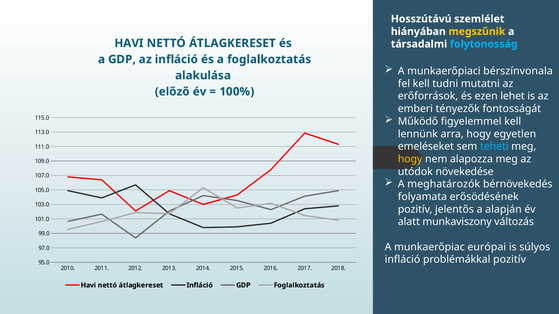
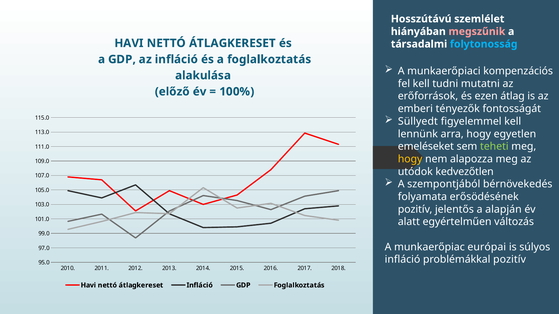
megszűnik colour: yellow -> pink
bérszínvonala: bérszínvonala -> kompenzációs
lehet: lehet -> átlag
Működő: Működő -> Süllyedt
teheti colour: light blue -> light green
növekedése: növekedése -> kedvezőtlen
meghatározók: meghatározók -> szempontjából
munkaviszony: munkaviszony -> egyértelműen
